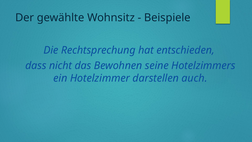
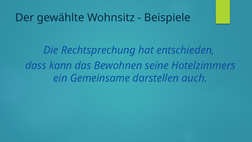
nicht: nicht -> kann
Hotelzimmer: Hotelzimmer -> Gemeinsame
